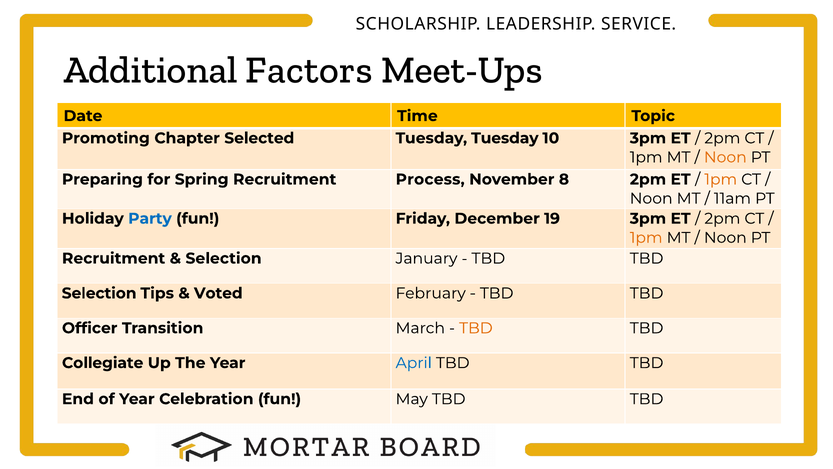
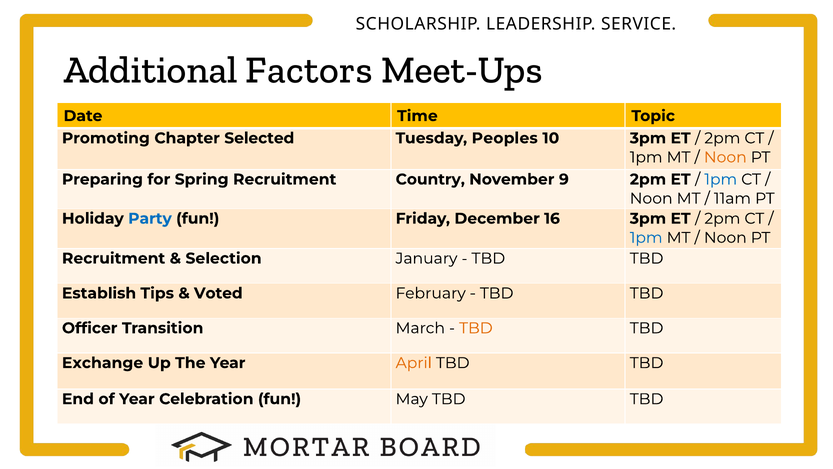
Tuesday Tuesday: Tuesday -> Peoples
Process: Process -> Country
8: 8 -> 9
1pm at (721, 179) colour: orange -> blue
19: 19 -> 16
1pm at (646, 237) colour: orange -> blue
Selection at (99, 293): Selection -> Establish
Collegiate: Collegiate -> Exchange
April colour: blue -> orange
